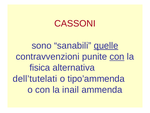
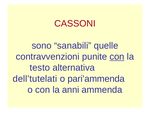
quelle underline: present -> none
fisica: fisica -> testo
tipo’ammenda: tipo’ammenda -> pari’ammenda
inail: inail -> anni
